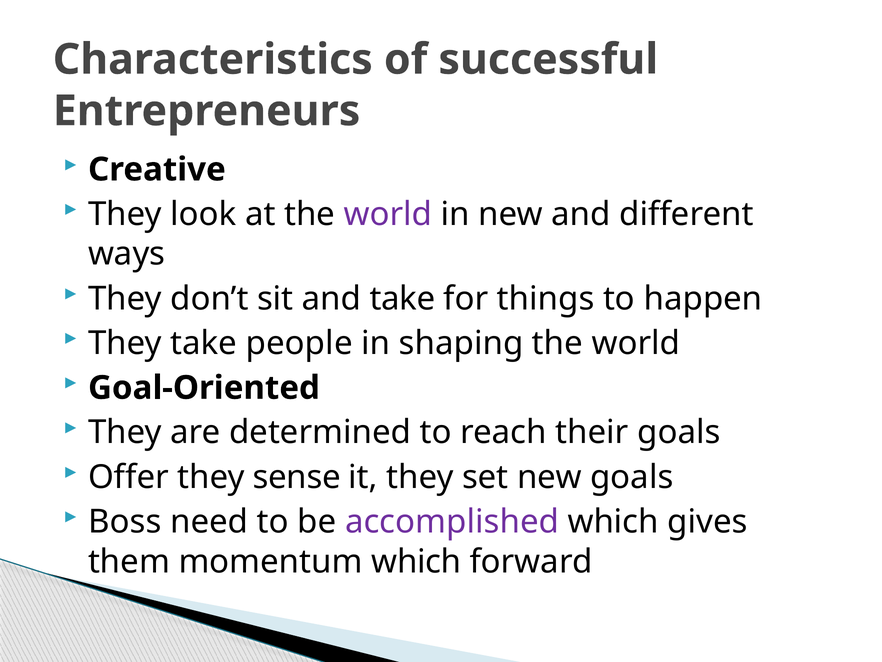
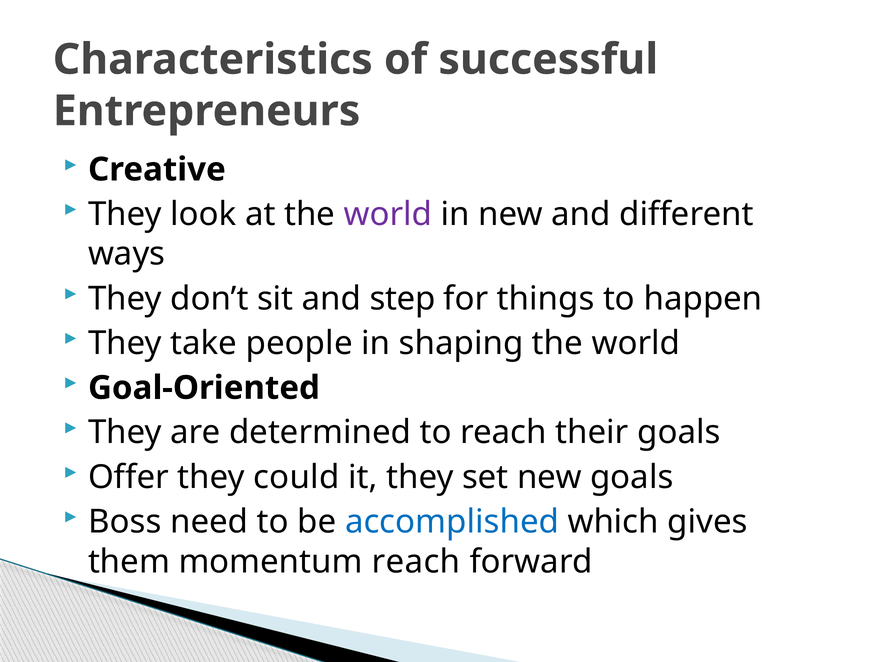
and take: take -> step
sense: sense -> could
accomplished colour: purple -> blue
momentum which: which -> reach
